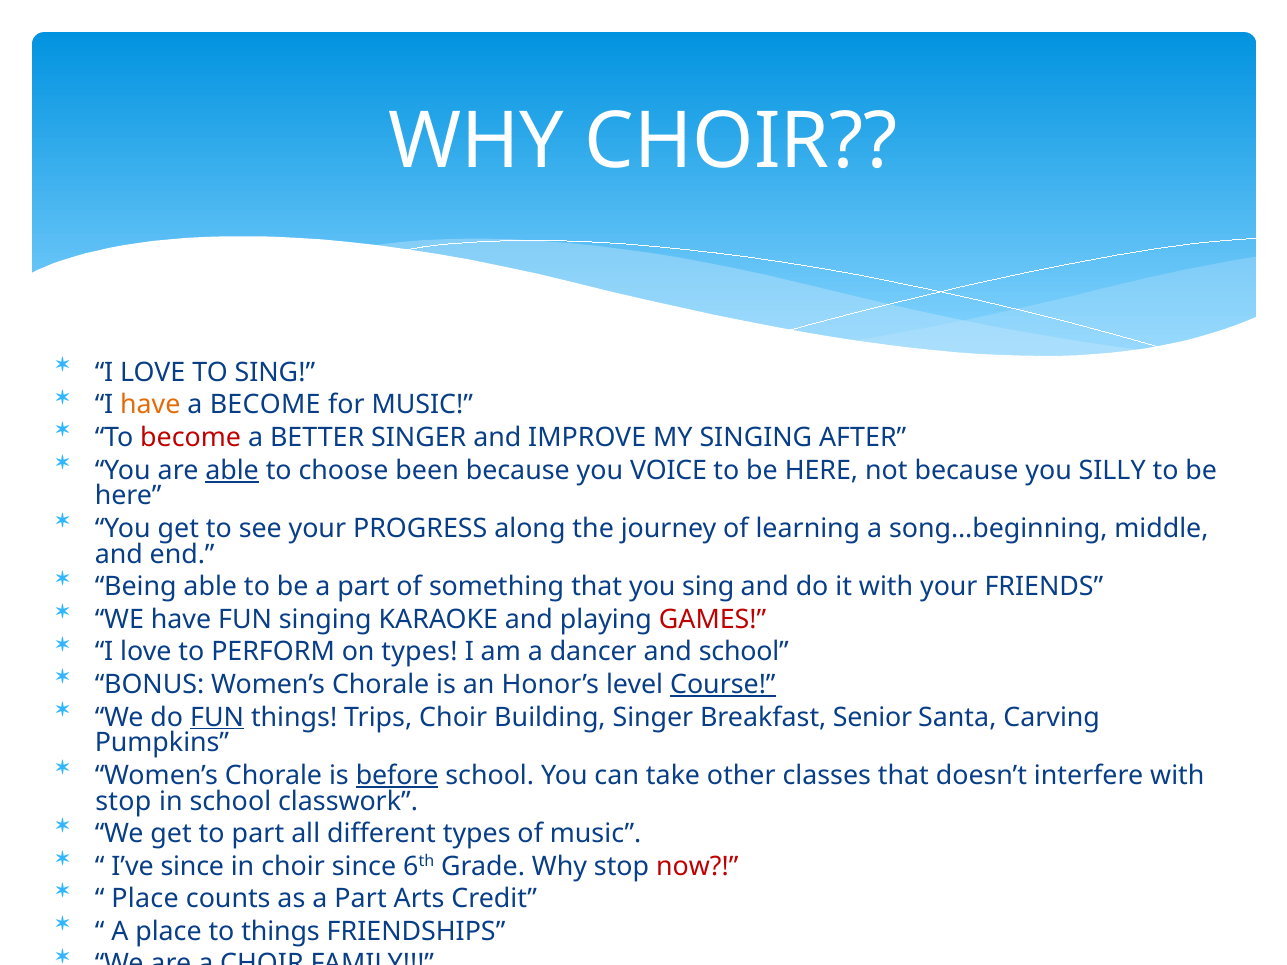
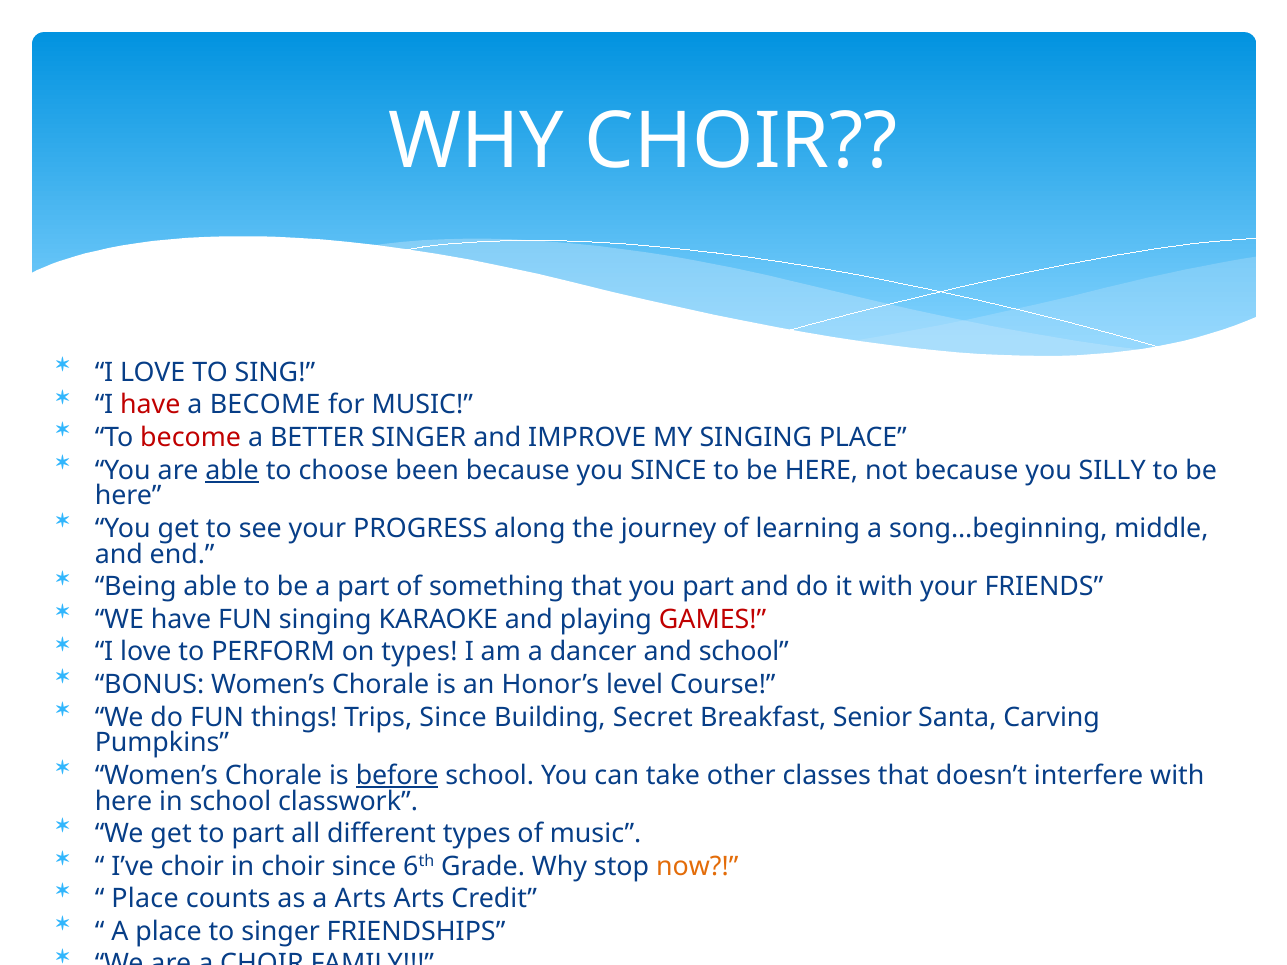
have at (150, 405) colour: orange -> red
SINGING AFTER: AFTER -> PLACE
you VOICE: VOICE -> SINCE
you sing: sing -> part
Course underline: present -> none
FUN at (217, 717) underline: present -> none
Trips Choir: Choir -> Since
Building Singer: Singer -> Secret
stop at (123, 801): stop -> here
I’ve since: since -> choir
now colour: red -> orange
as a Part: Part -> Arts
to things: things -> singer
